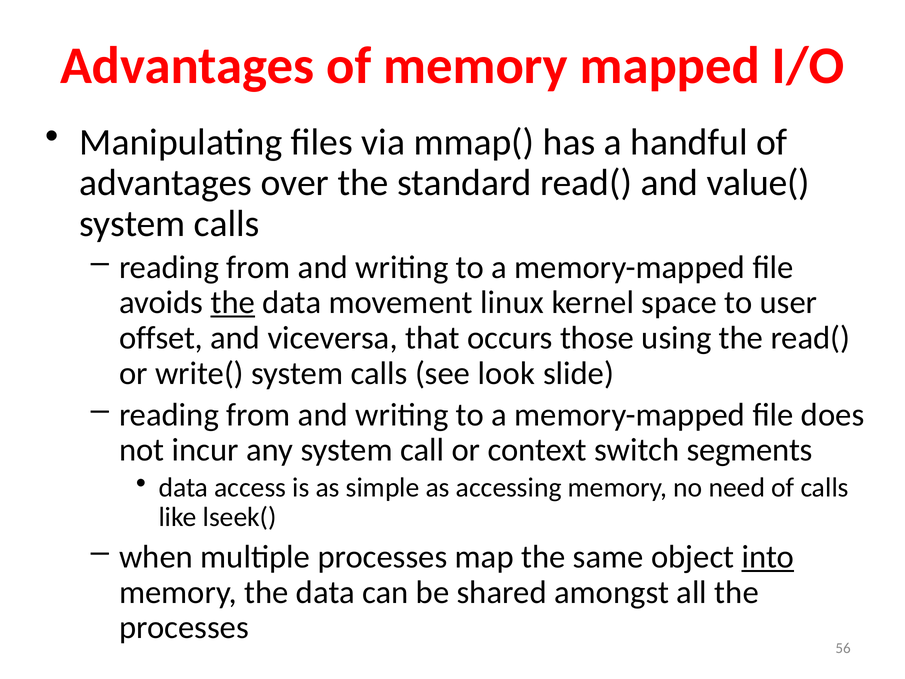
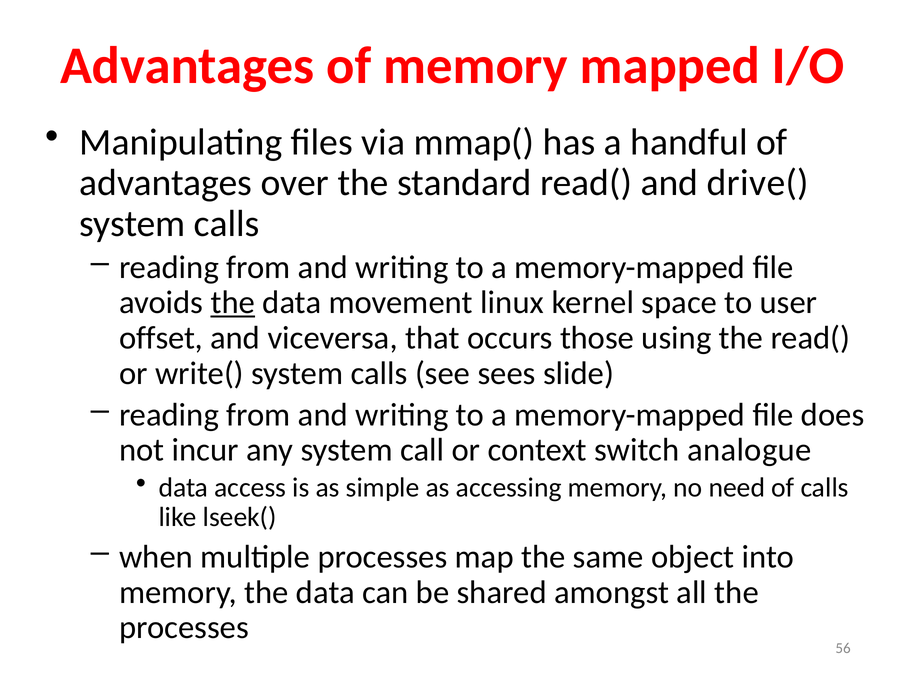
value(: value( -> drive(
look: look -> sees
segments: segments -> analogue
into underline: present -> none
